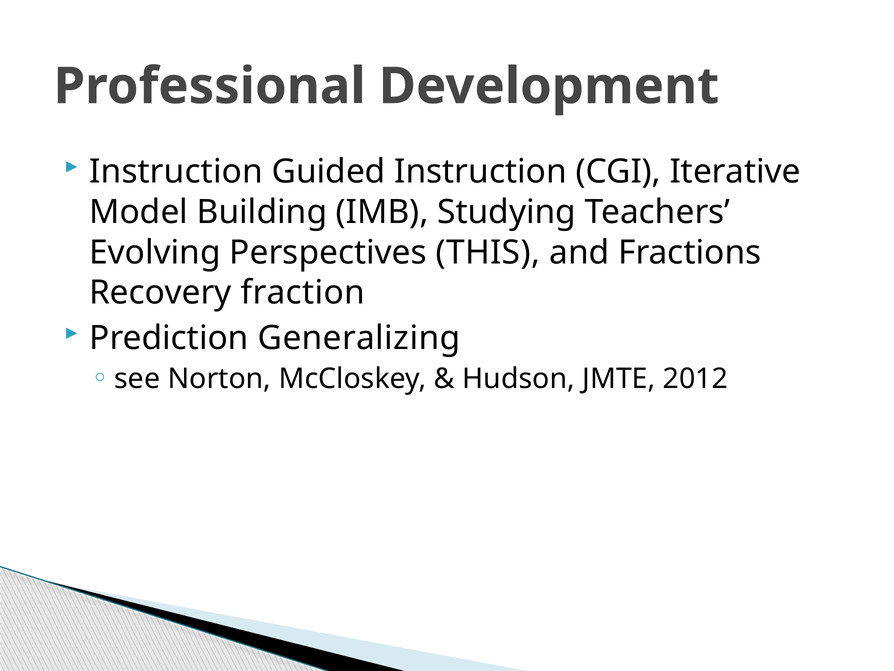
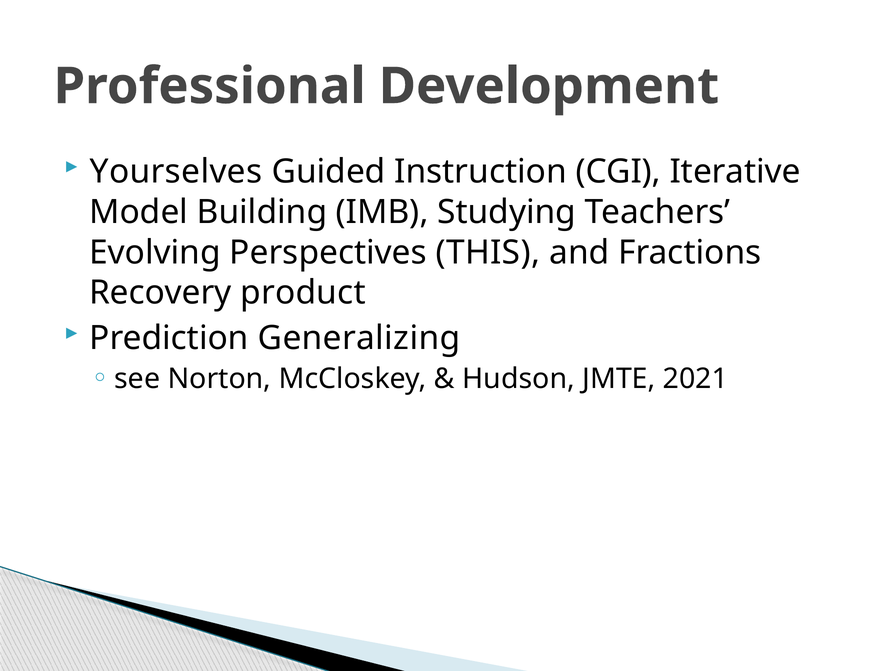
Instruction at (176, 172): Instruction -> Yourselves
fraction: fraction -> product
2012: 2012 -> 2021
